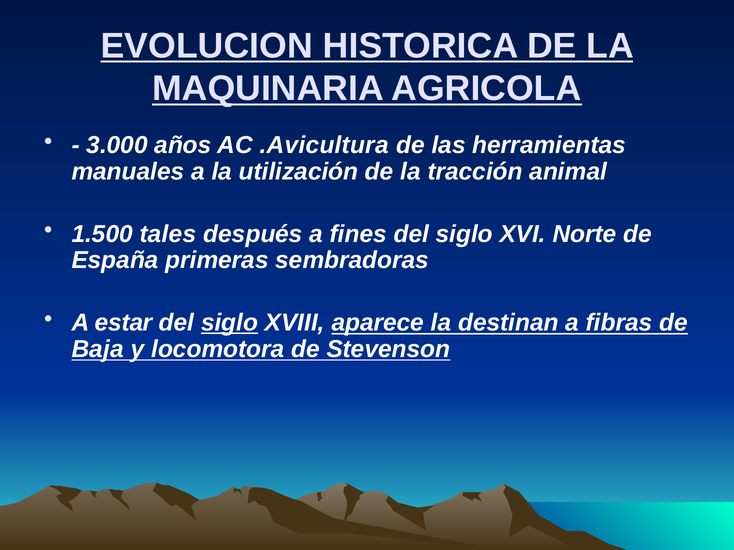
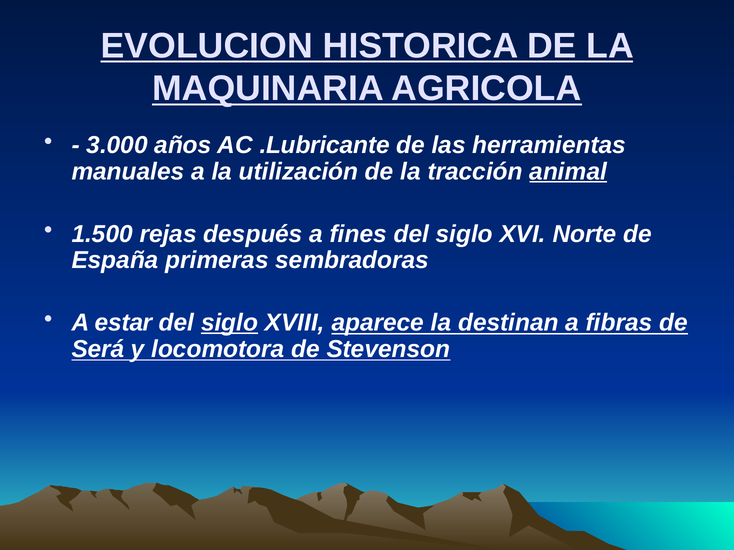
.Avicultura: .Avicultura -> .Lubricante
animal underline: none -> present
tales: tales -> rejas
Baja: Baja -> Será
